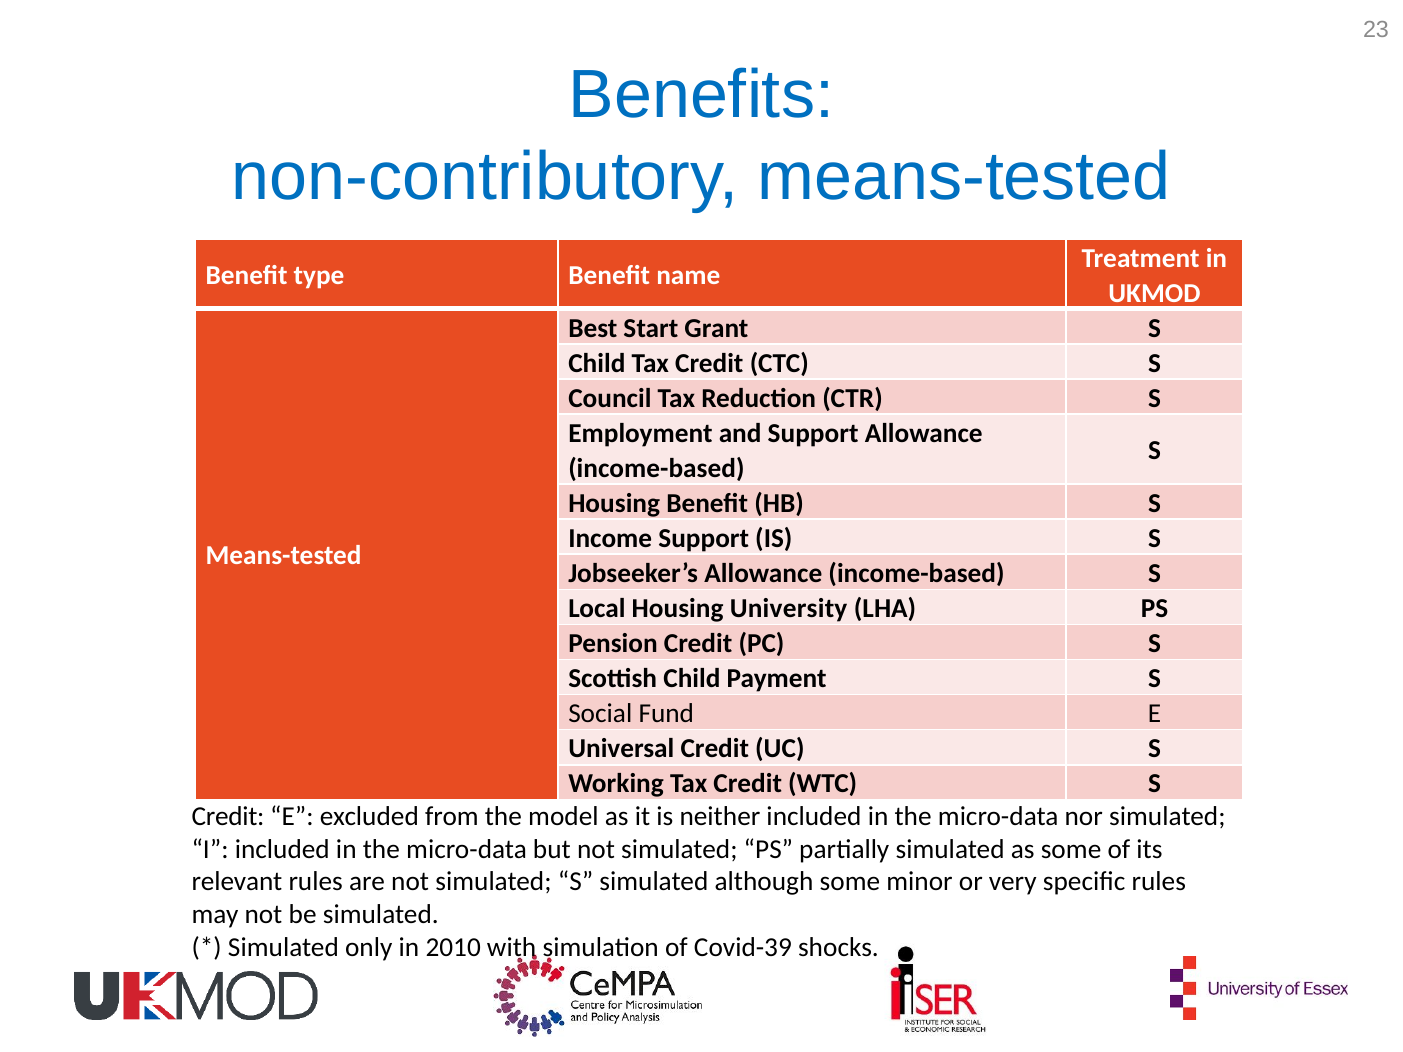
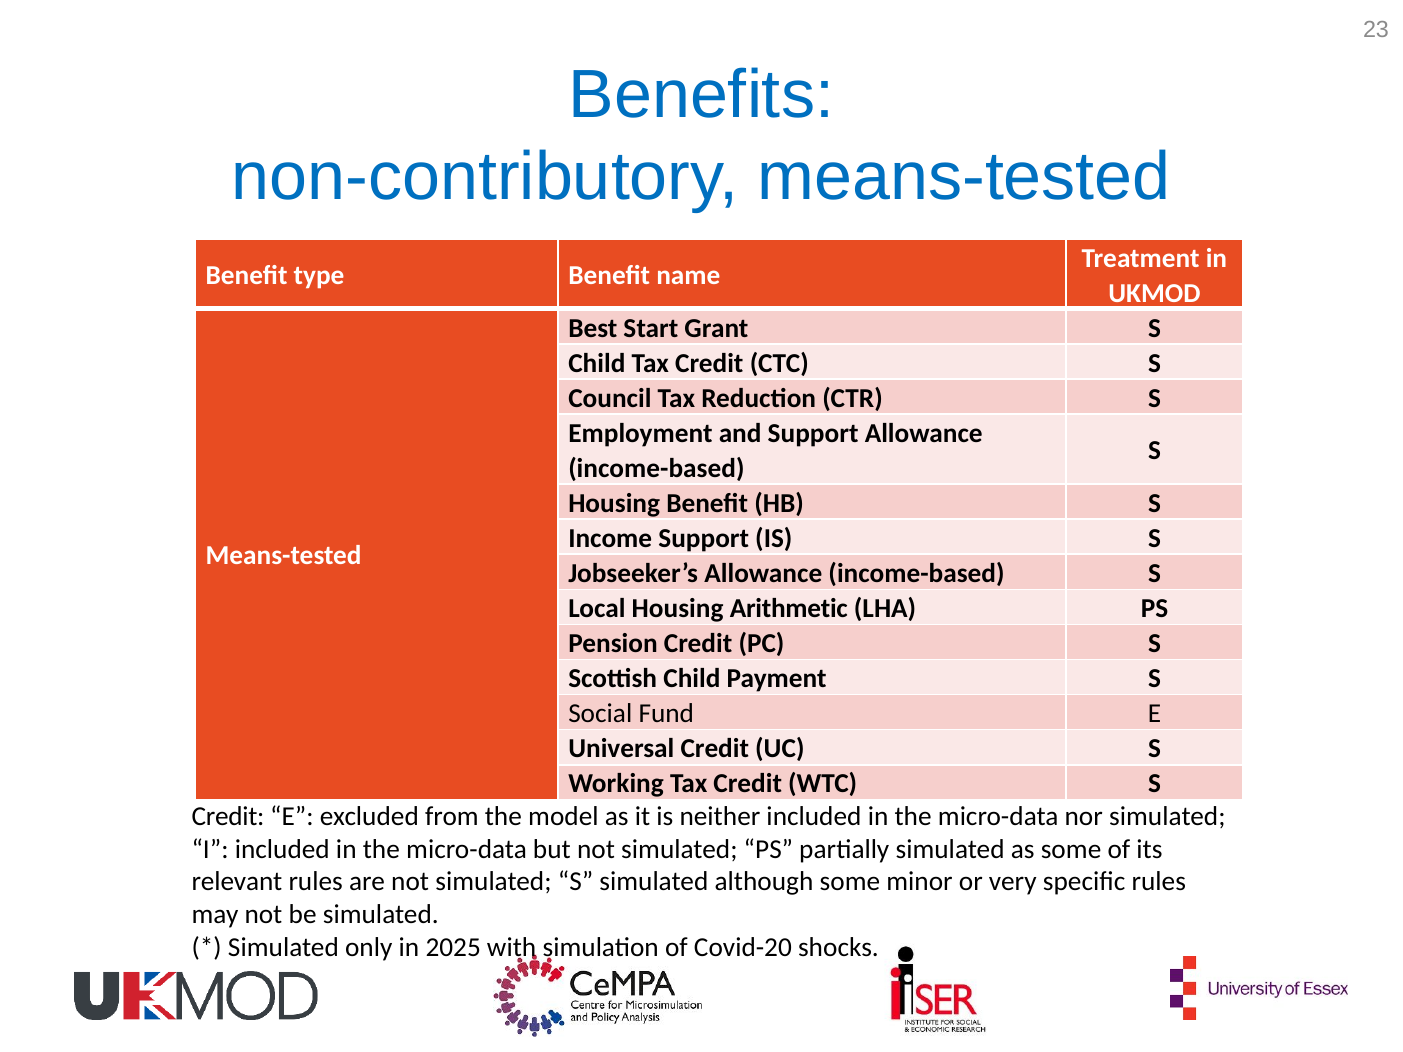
University: University -> Arithmetic
2010: 2010 -> 2025
Covid-39: Covid-39 -> Covid-20
